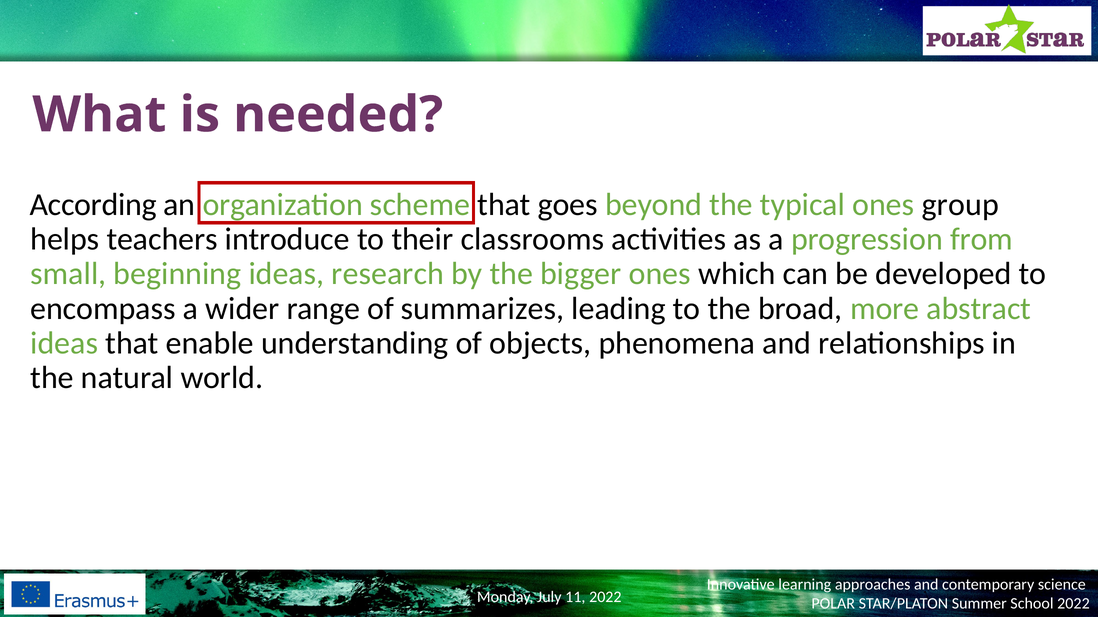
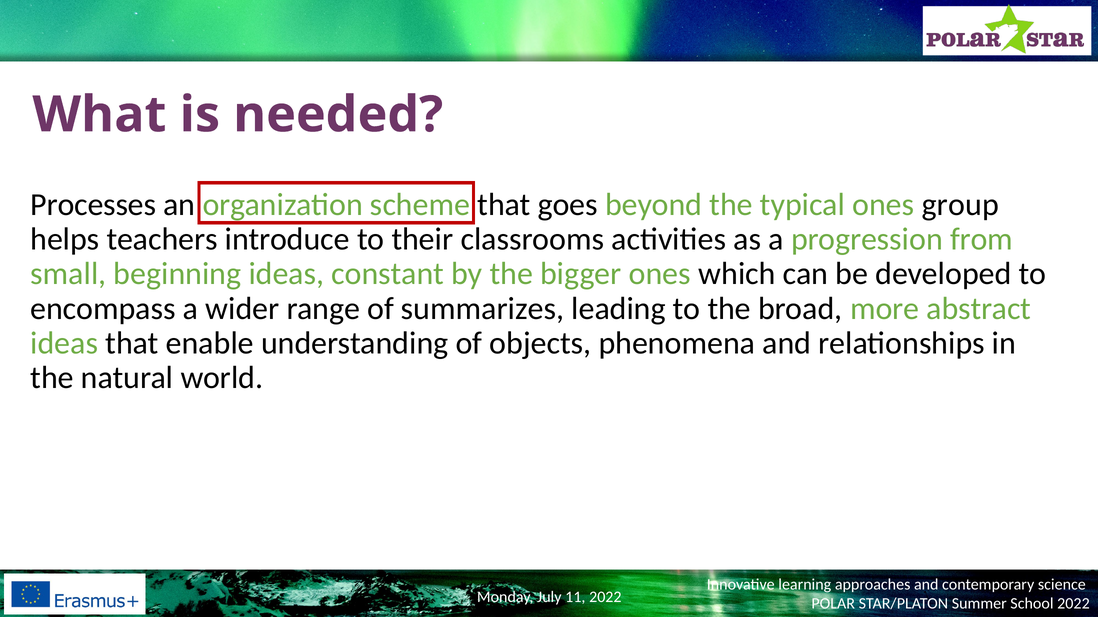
According: According -> Processes
research: research -> constant
